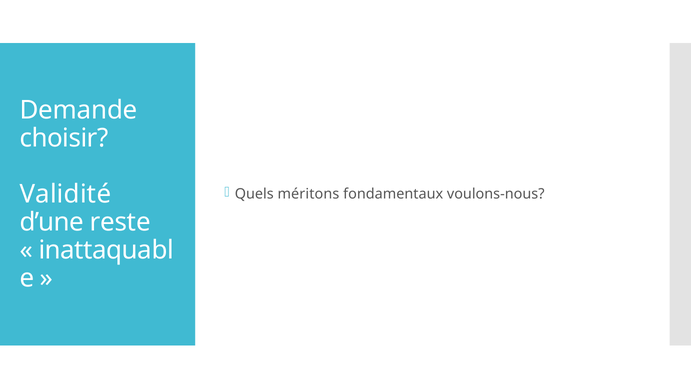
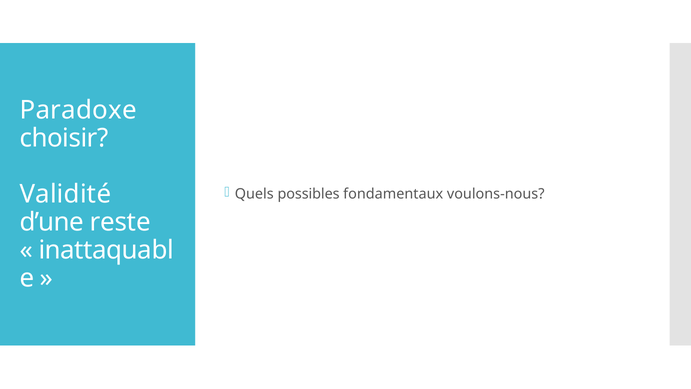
Demande: Demande -> Paradoxe
méritons: méritons -> possibles
